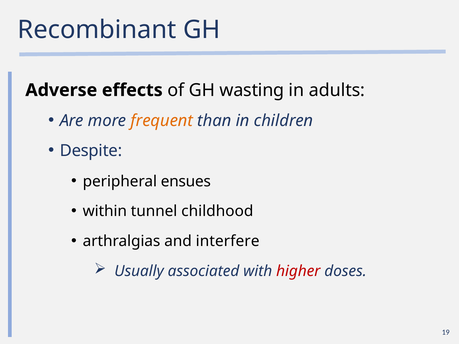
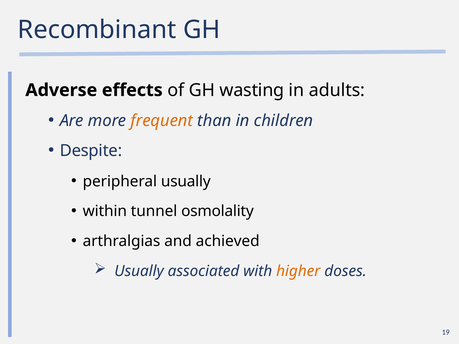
peripheral ensues: ensues -> usually
childhood: childhood -> osmolality
interfere: interfere -> achieved
higher colour: red -> orange
